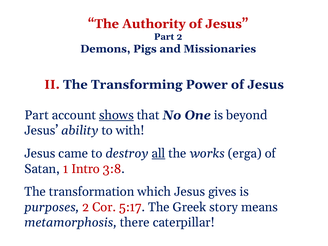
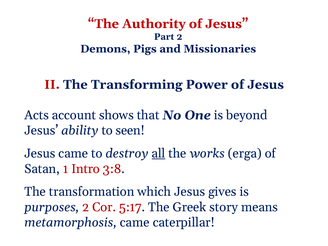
Part at (37, 115): Part -> Acts
shows underline: present -> none
with: with -> seen
metamorphosis there: there -> came
